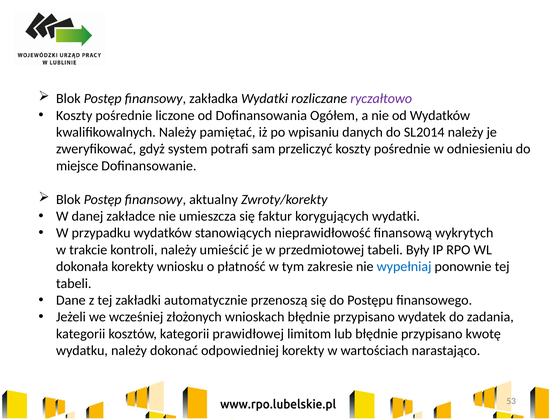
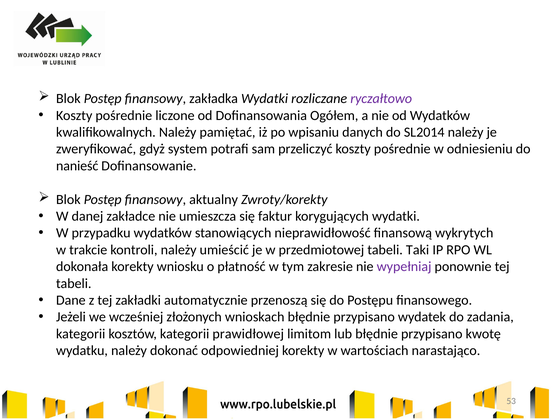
miejsce: miejsce -> nanieść
Były: Były -> Taki
wypełniaj colour: blue -> purple
